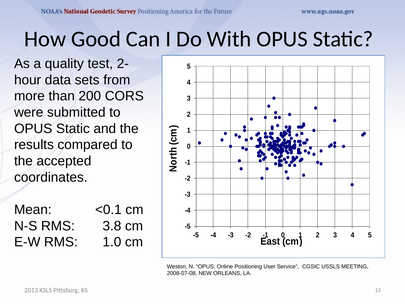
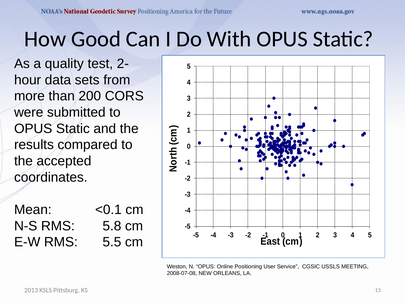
3.8: 3.8 -> 5.8
1.0: 1.0 -> 5.5
